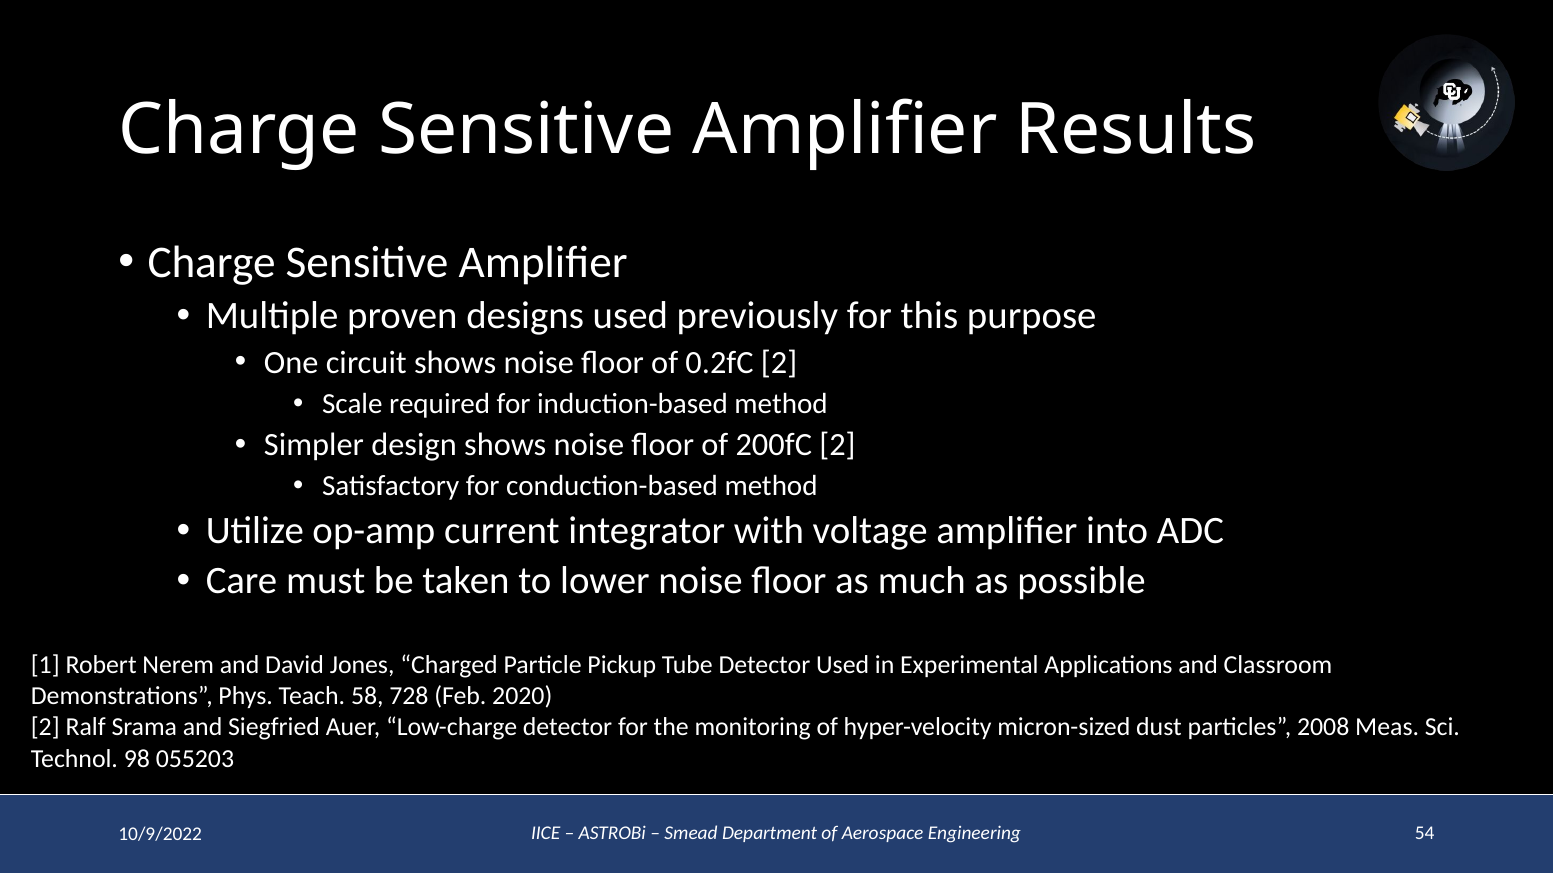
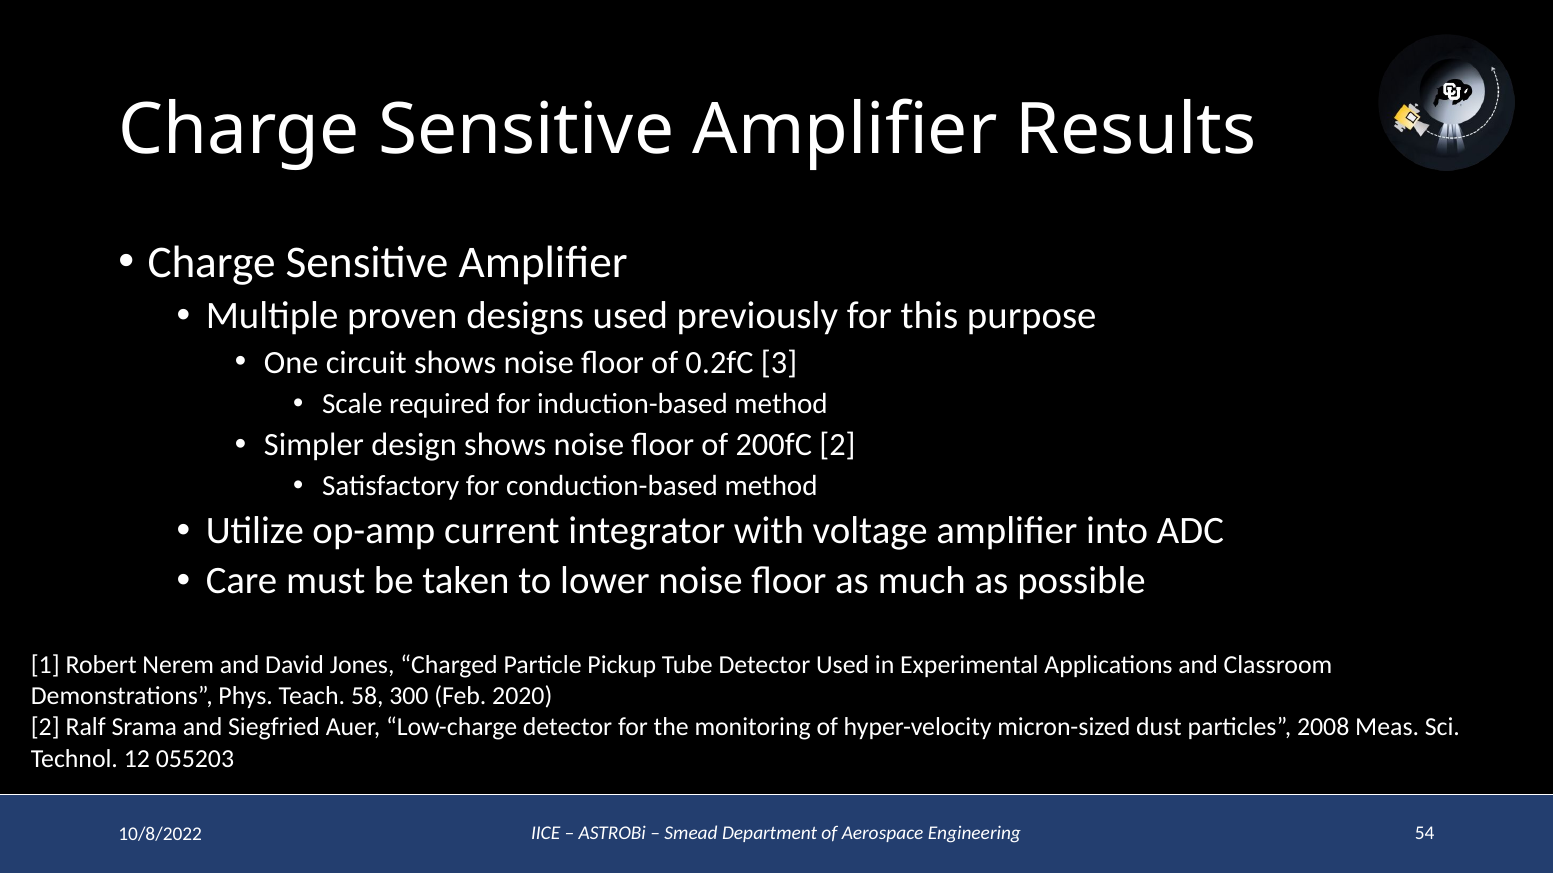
0.2fC 2: 2 -> 3
728: 728 -> 300
98: 98 -> 12
10/9/2022: 10/9/2022 -> 10/8/2022
